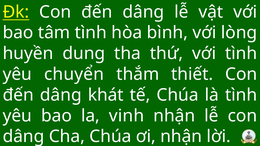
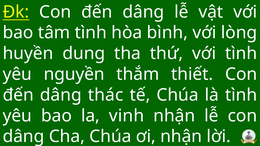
chuyển: chuyển -> nguyền
khát: khát -> thác
